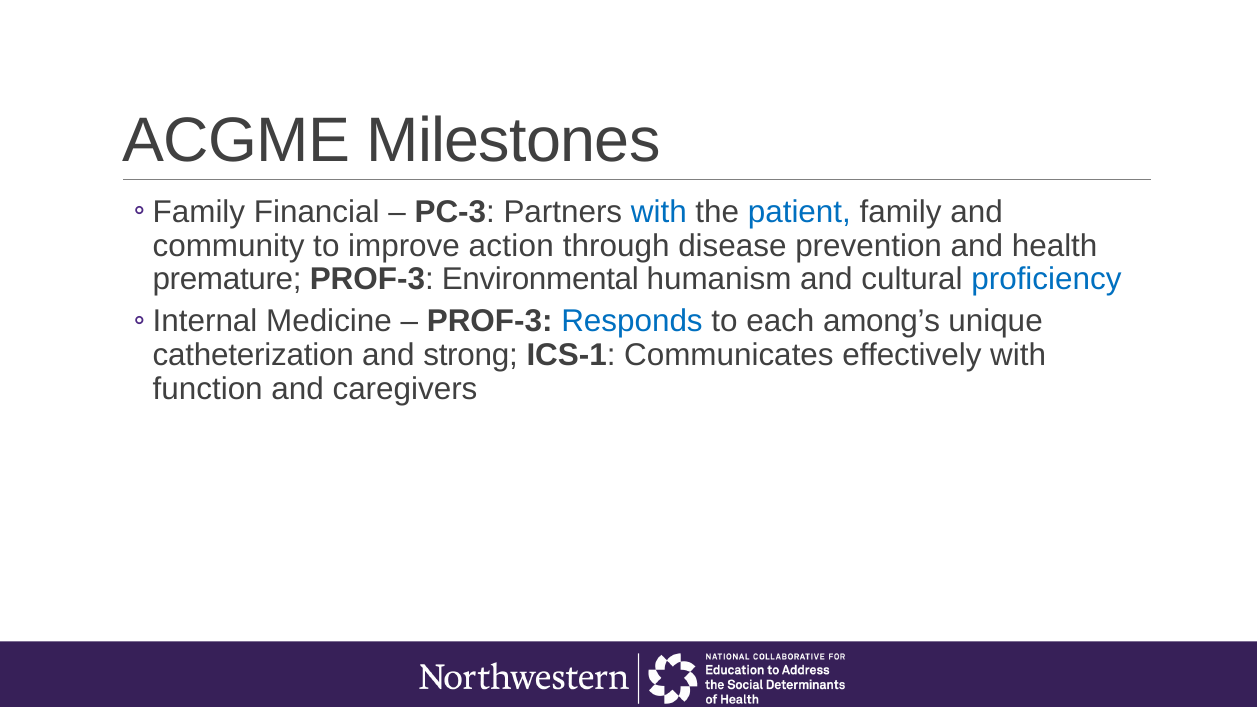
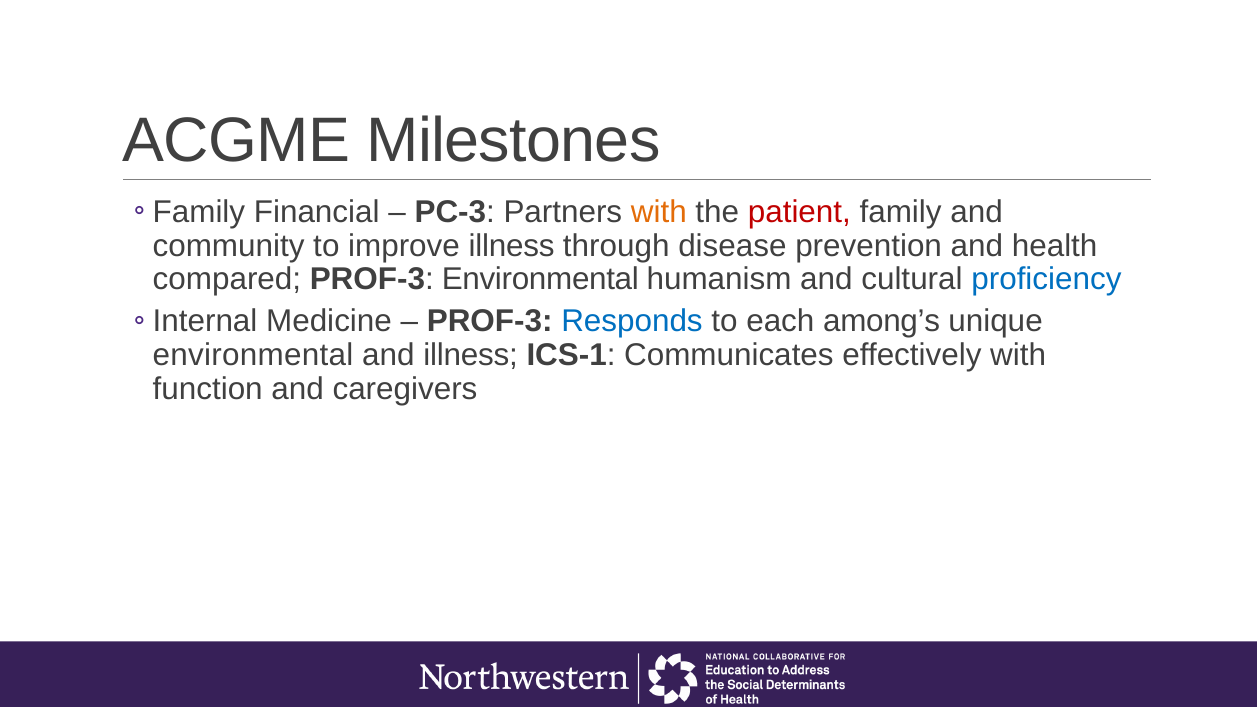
with at (659, 212) colour: blue -> orange
patient colour: blue -> red
improve action: action -> illness
premature: premature -> compared
catheterization at (253, 355): catheterization -> environmental
and strong: strong -> illness
